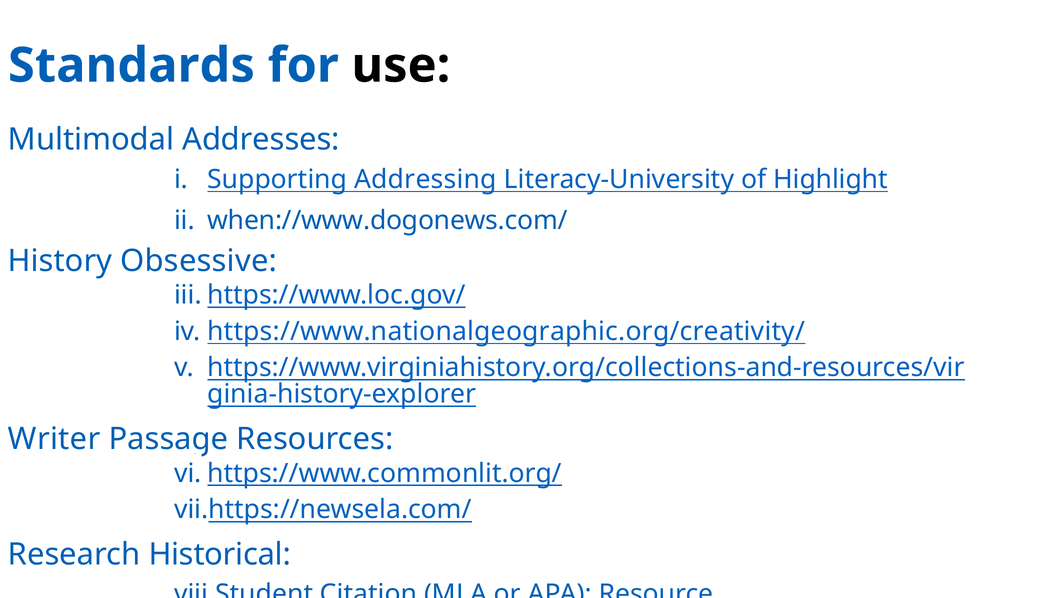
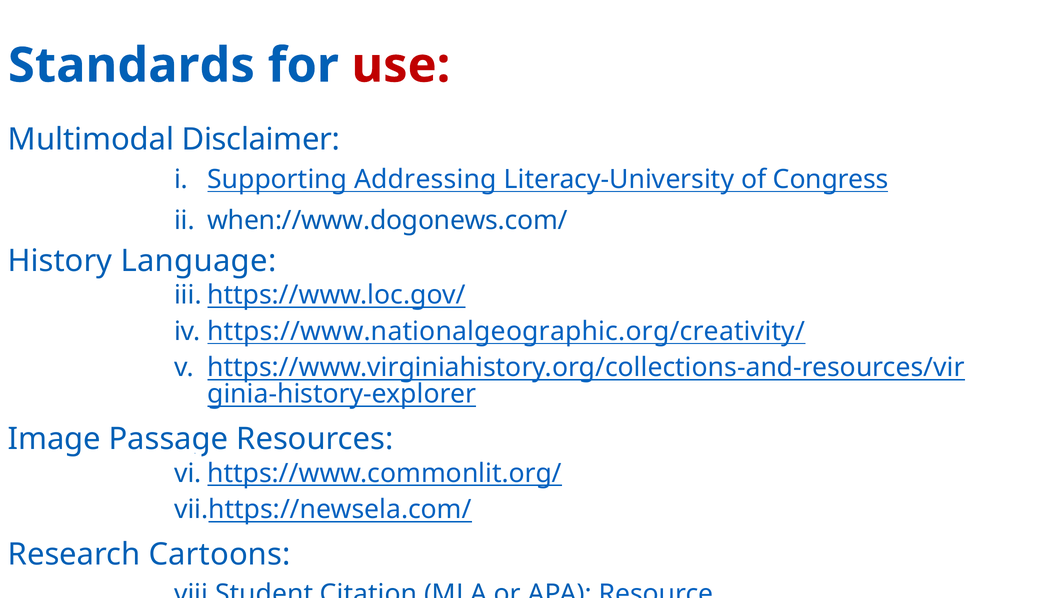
use colour: black -> red
Addresses: Addresses -> Disclaimer
Highlight: Highlight -> Congress
Obsessive: Obsessive -> Language
Writer: Writer -> Image
Historical: Historical -> Cartoons
